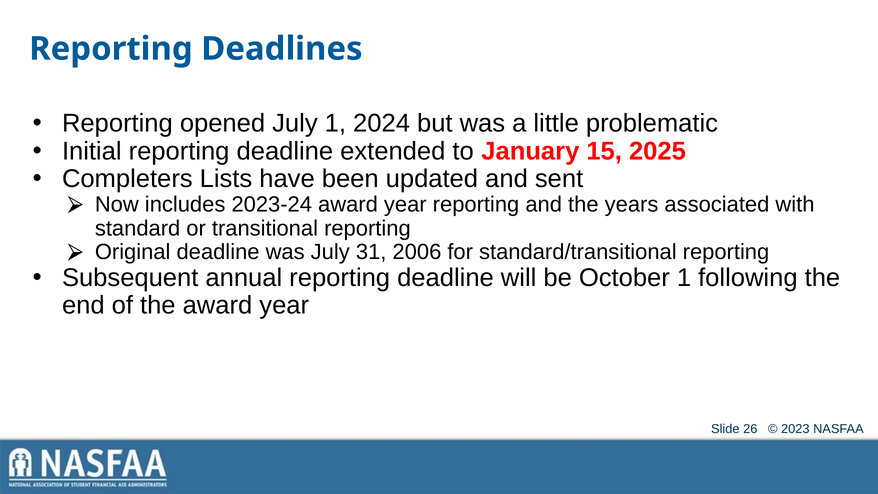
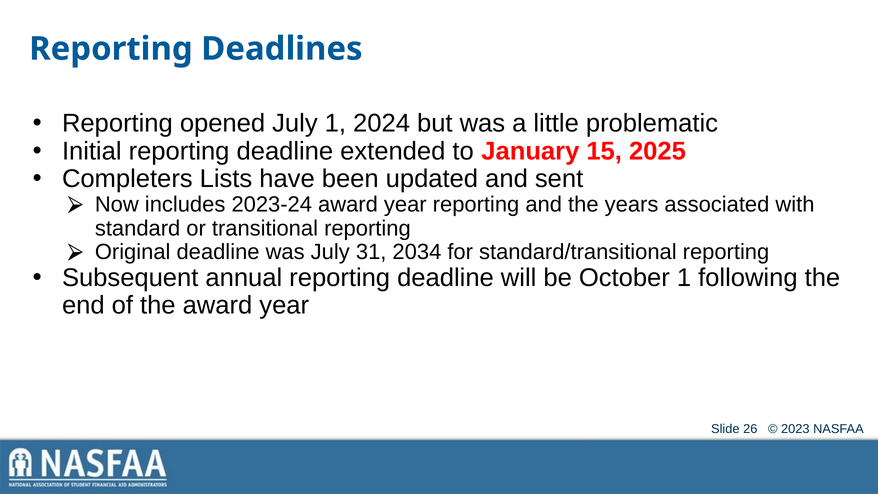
2006: 2006 -> 2034
